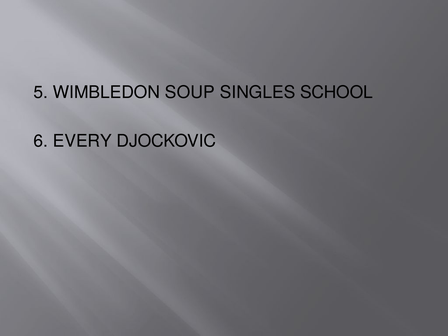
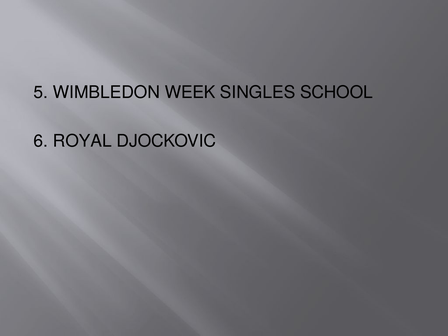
SOUP: SOUP -> WEEK
EVERY: EVERY -> ROYAL
